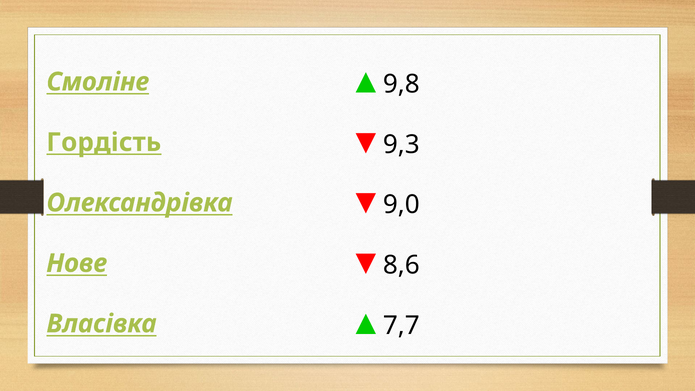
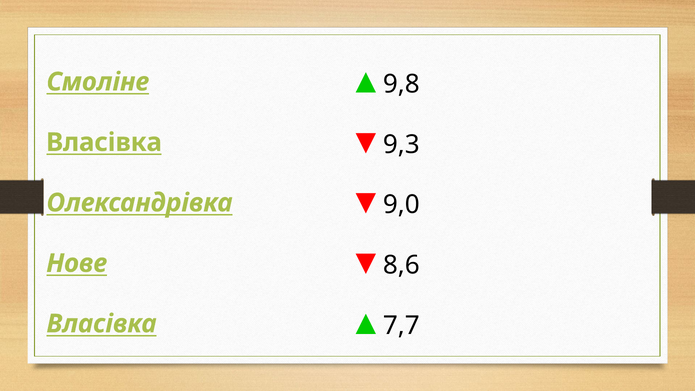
Гордість at (104, 142): Гордість -> Власівка
